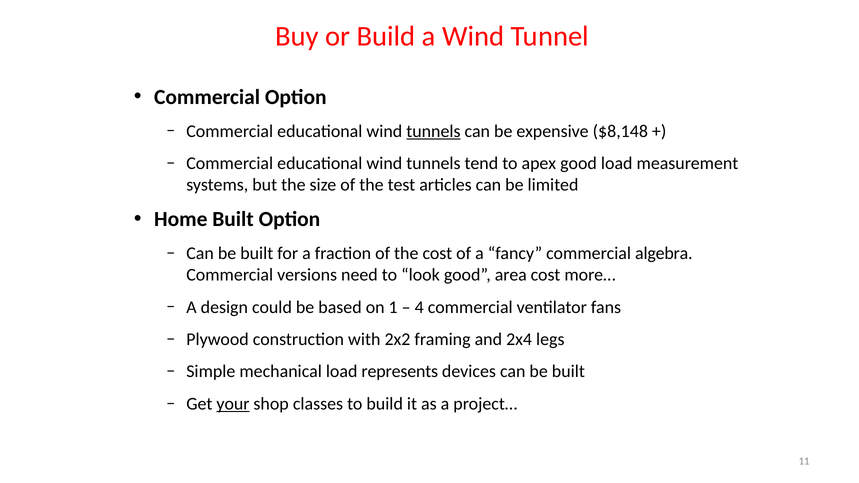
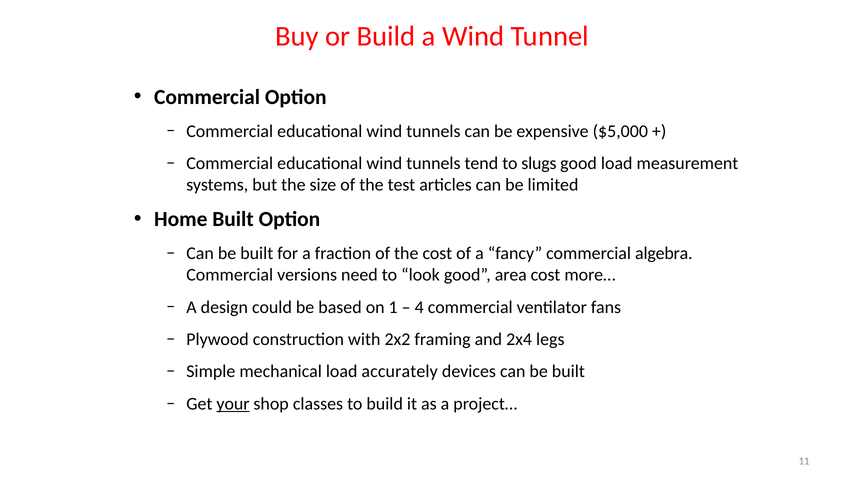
tunnels at (433, 131) underline: present -> none
$8,148: $8,148 -> $5,000
apex: apex -> slugs
represents: represents -> accurately
